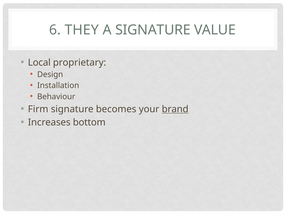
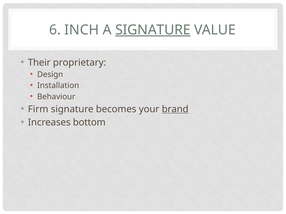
THEY: THEY -> INCH
SIGNATURE at (153, 30) underline: none -> present
Local: Local -> Their
